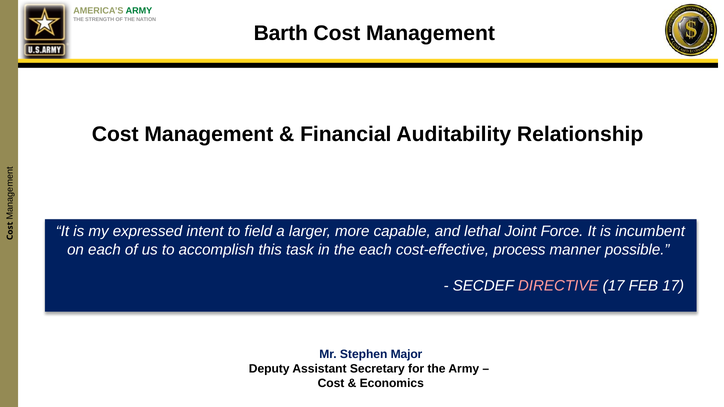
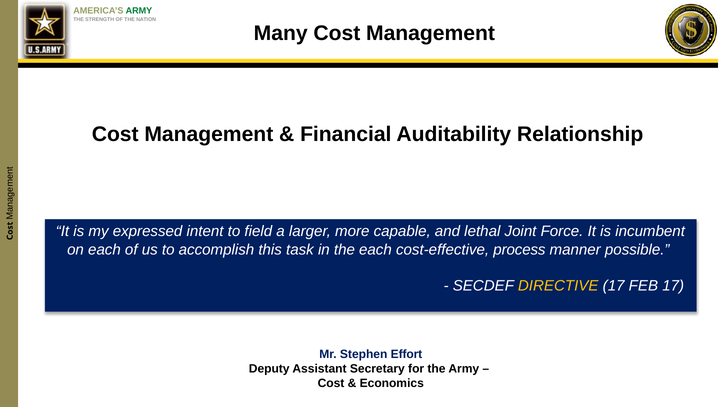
Barth: Barth -> Many
DIRECTIVE colour: pink -> yellow
Major: Major -> Effort
